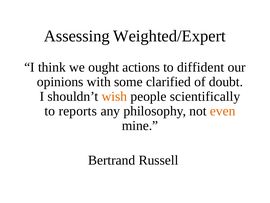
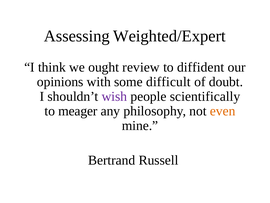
actions: actions -> review
clarified: clarified -> difficult
wish colour: orange -> purple
reports: reports -> meager
